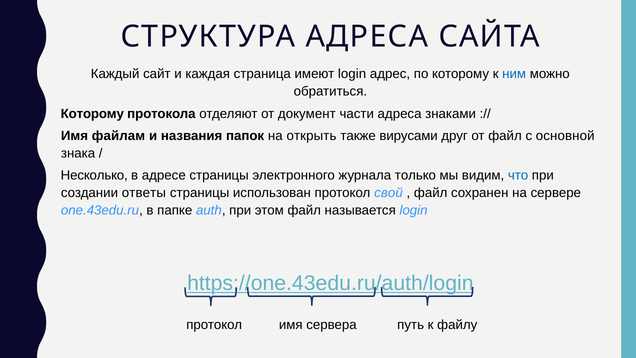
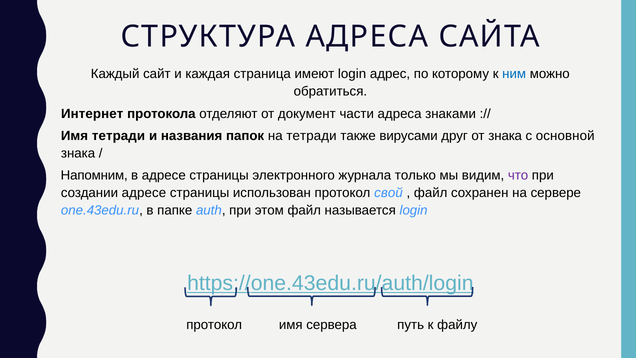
Которому at (92, 114): Которому -> Интернет
Имя файлам: файлам -> тетради
на открыть: открыть -> тетради
от файл: файл -> знака
Несколько: Несколько -> Напомним
что colour: blue -> purple
создании ответы: ответы -> адресе
